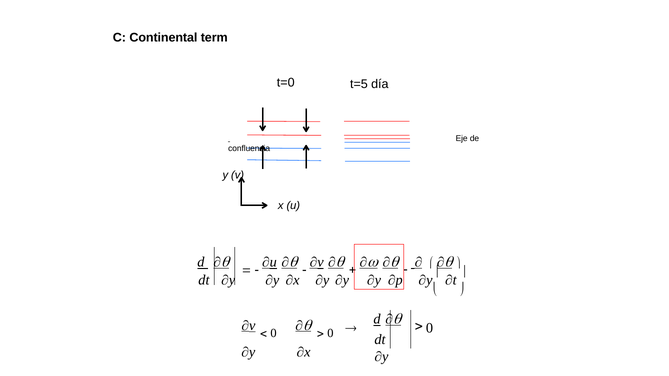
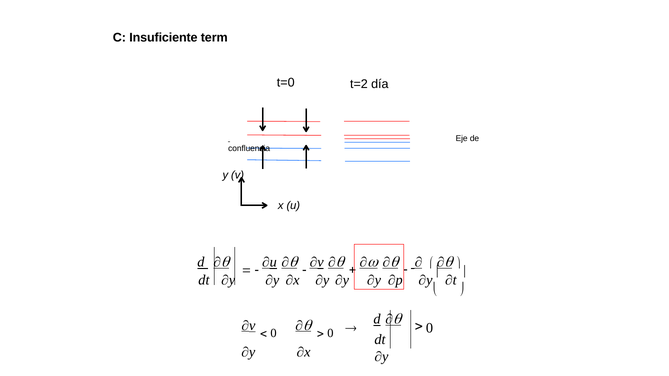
Continental: Continental -> Insuficiente
t=5: t=5 -> t=2
